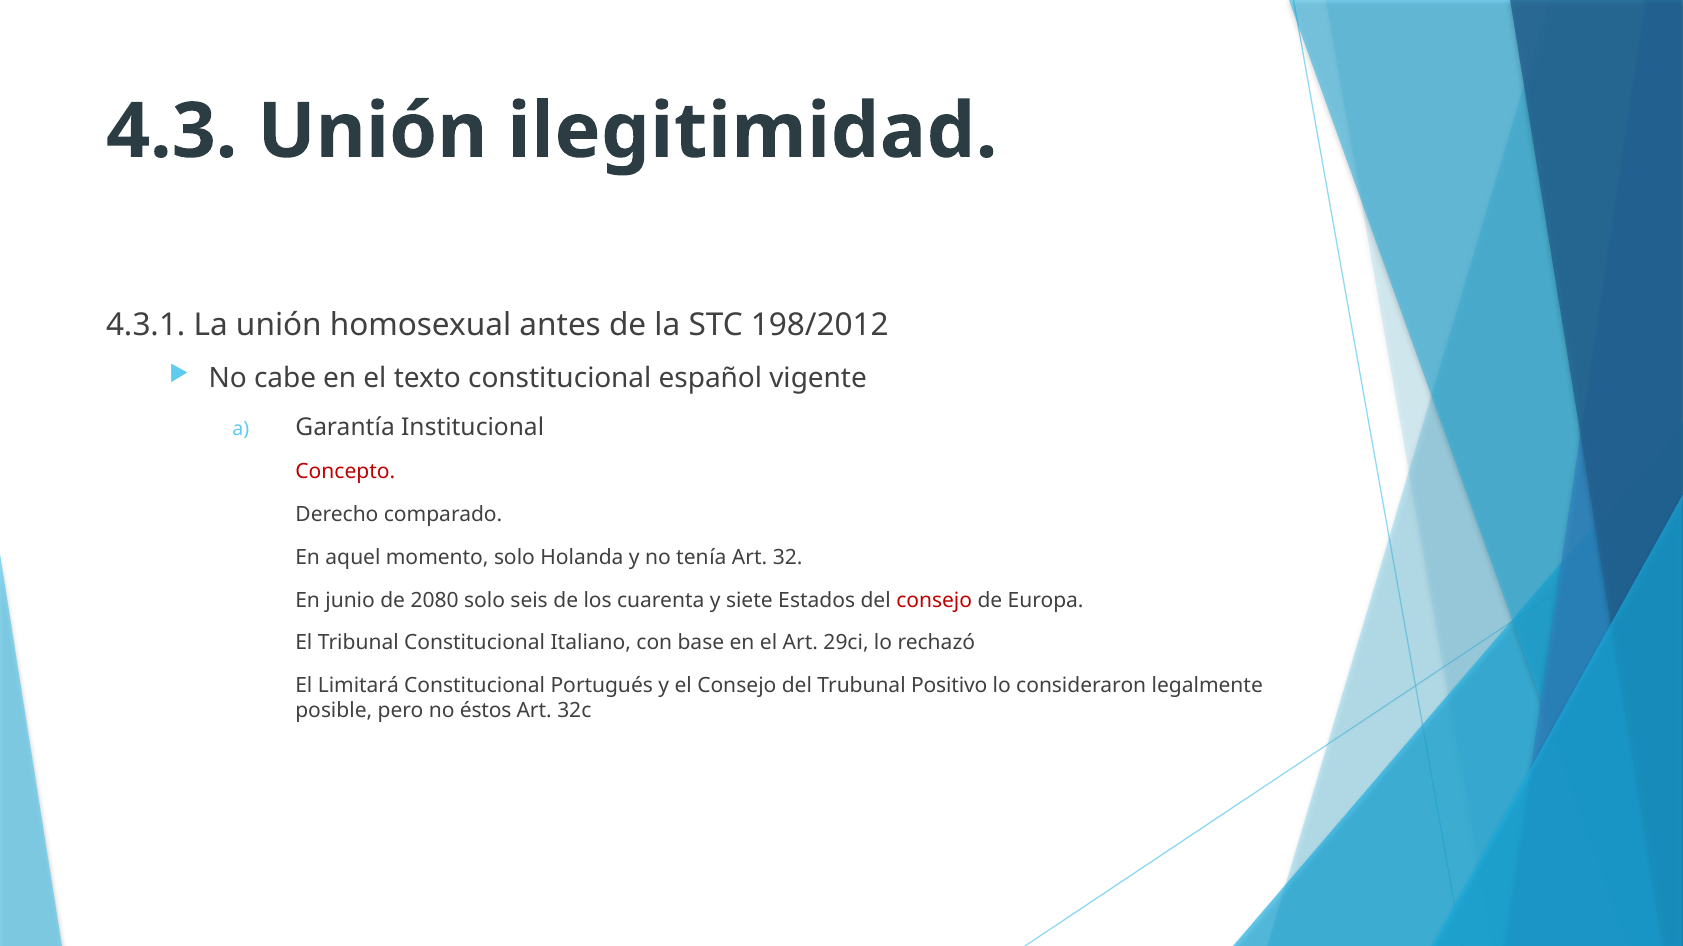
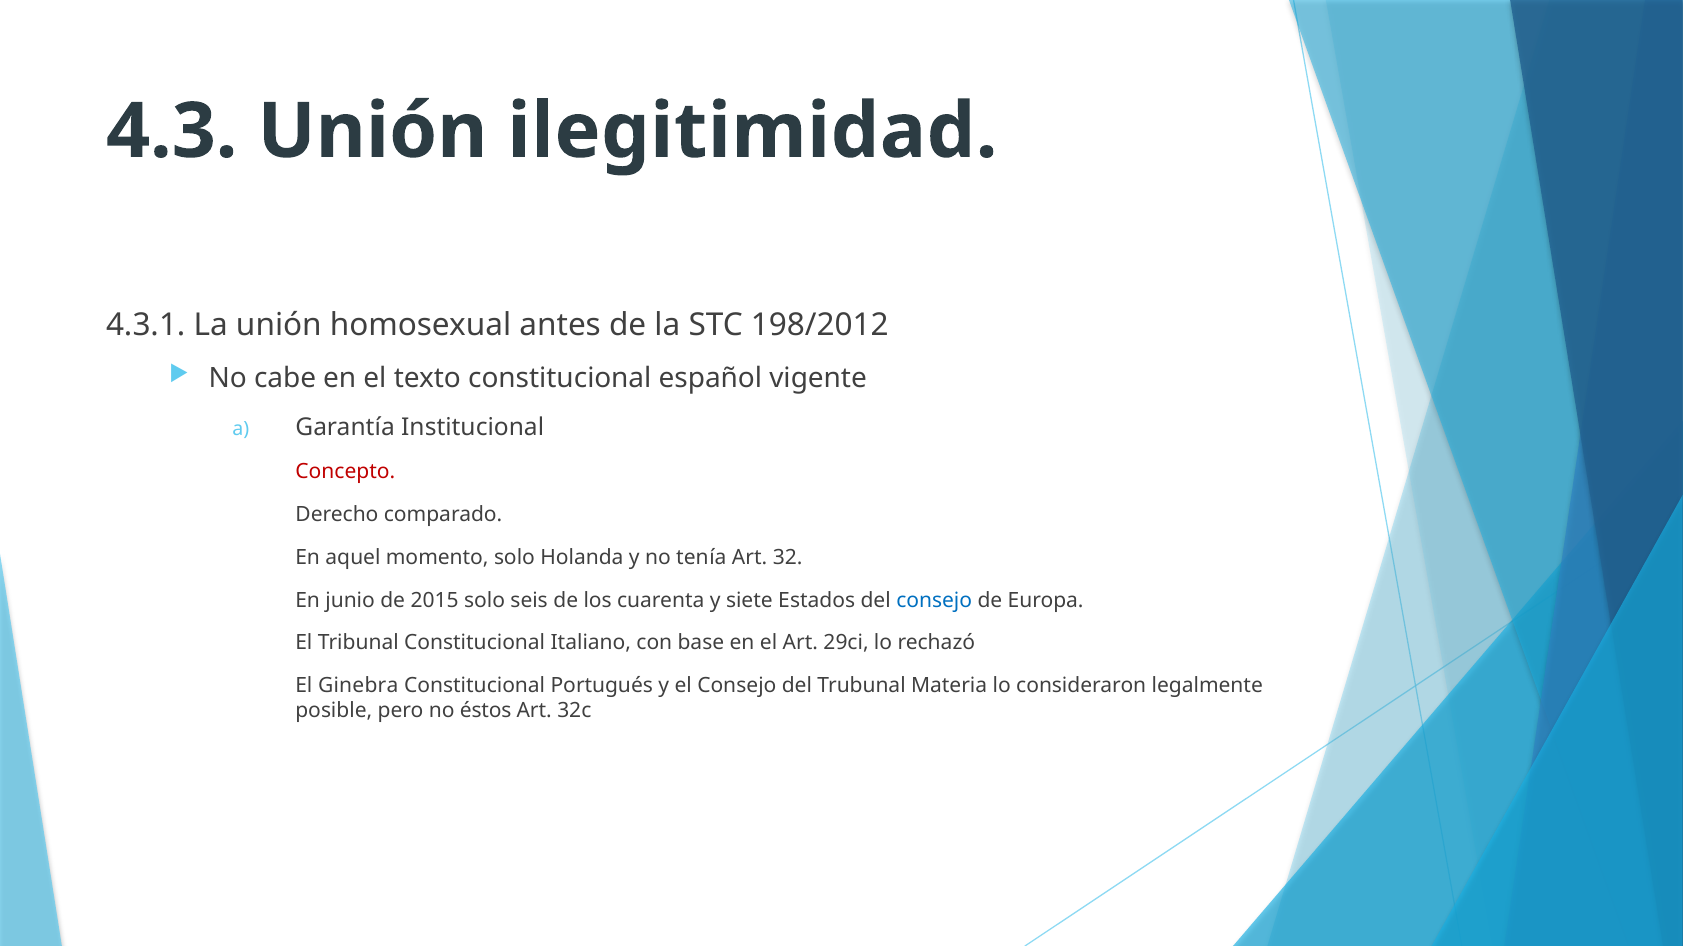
2080: 2080 -> 2015
consejo at (934, 601) colour: red -> blue
Limitará: Limitará -> Ginebra
Positivo: Positivo -> Materia
